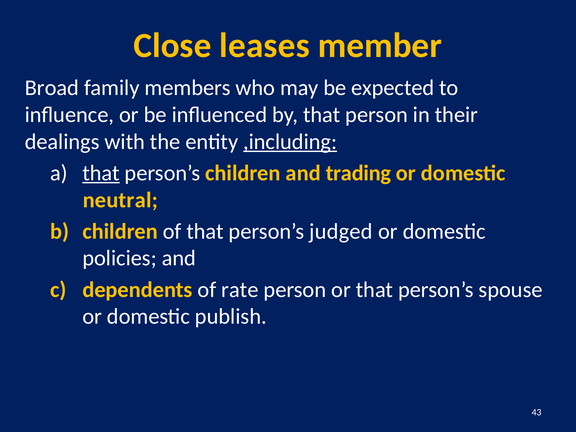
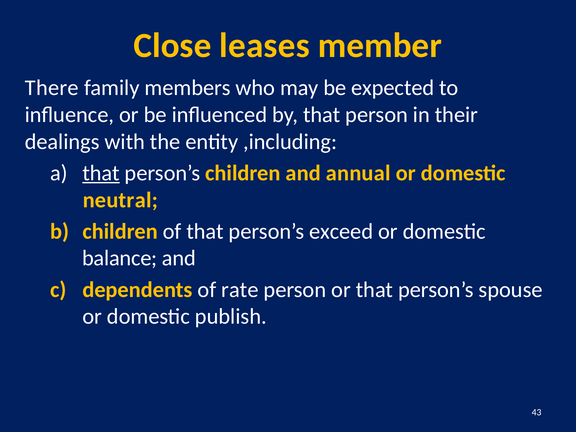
Broad: Broad -> There
,including underline: present -> none
trading: trading -> annual
judged: judged -> exceed
policies: policies -> balance
